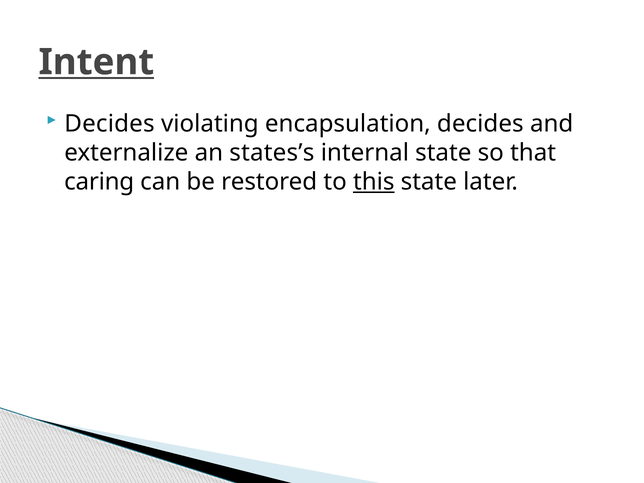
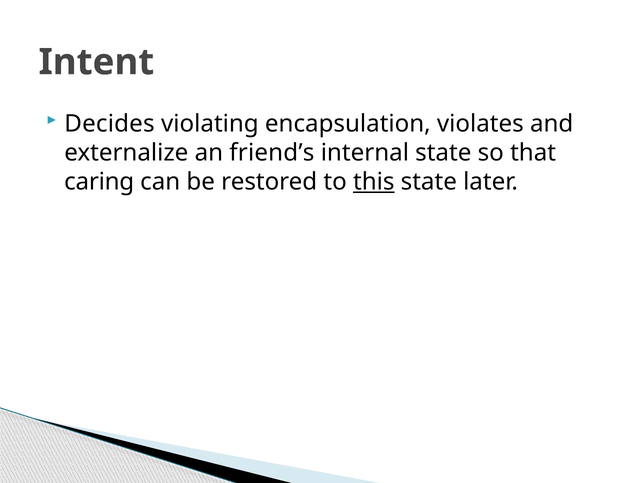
Intent underline: present -> none
encapsulation decides: decides -> violates
states’s: states’s -> friend’s
